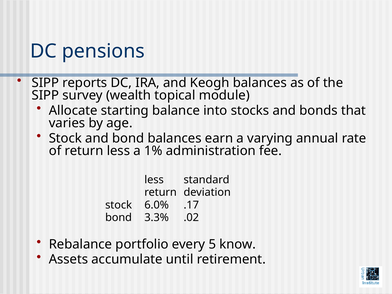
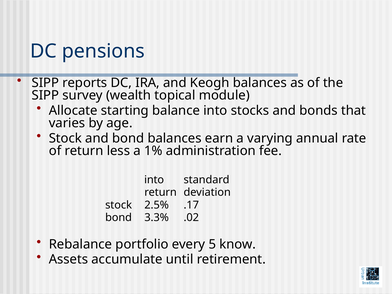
less at (154, 180): less -> into
6.0%: 6.0% -> 2.5%
